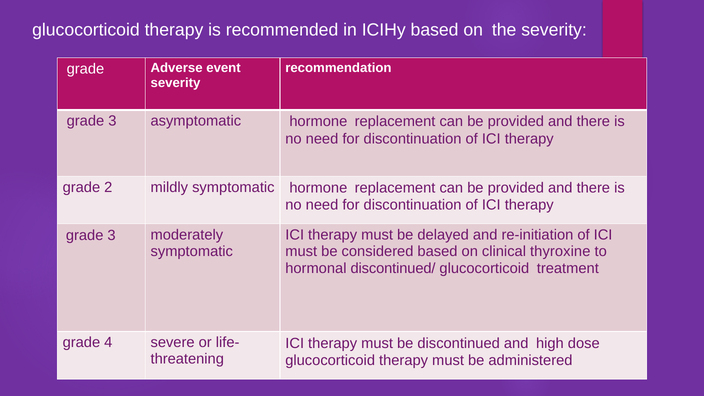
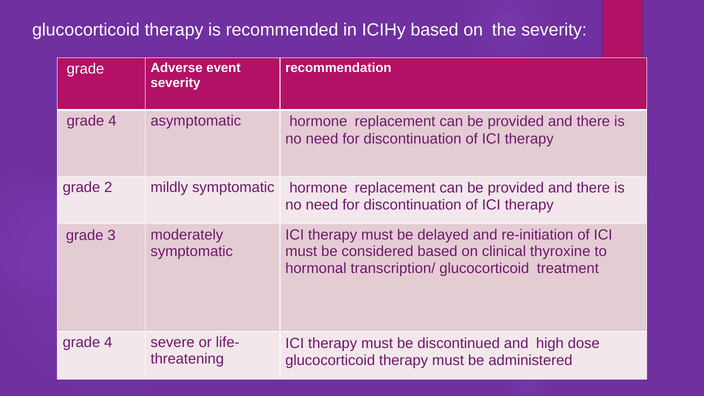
3 at (112, 121): 3 -> 4
discontinued/: discontinued/ -> transcription/
